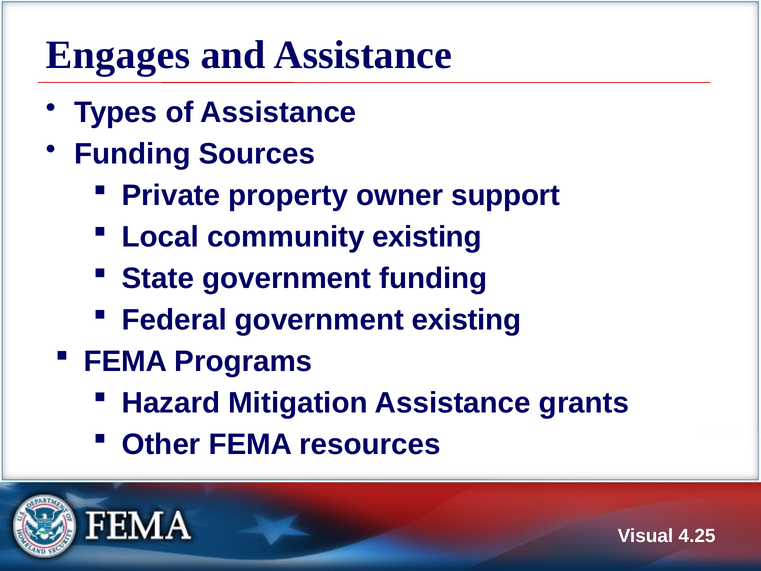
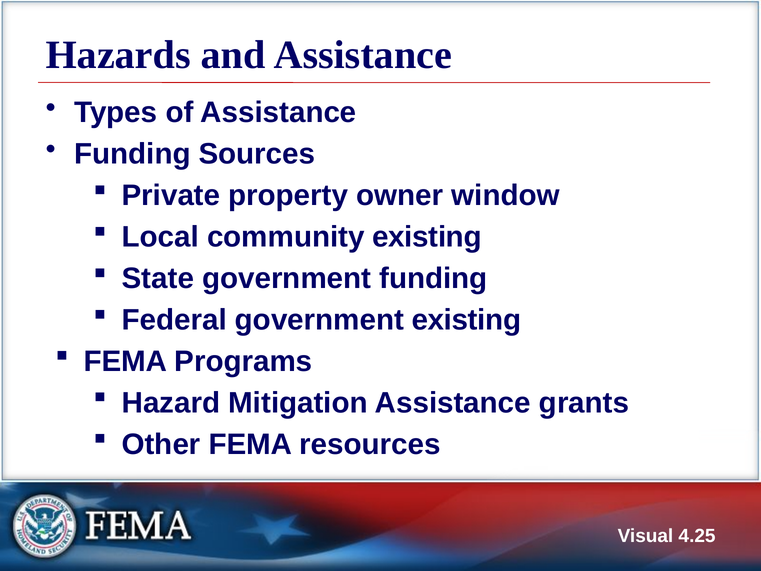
Engages: Engages -> Hazards
support: support -> window
